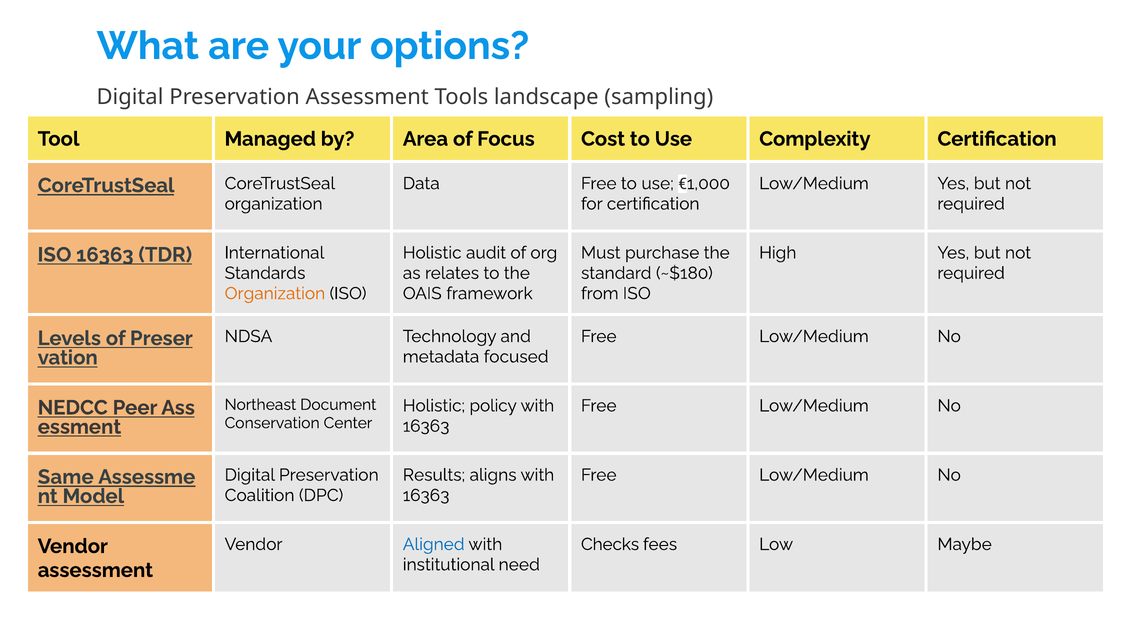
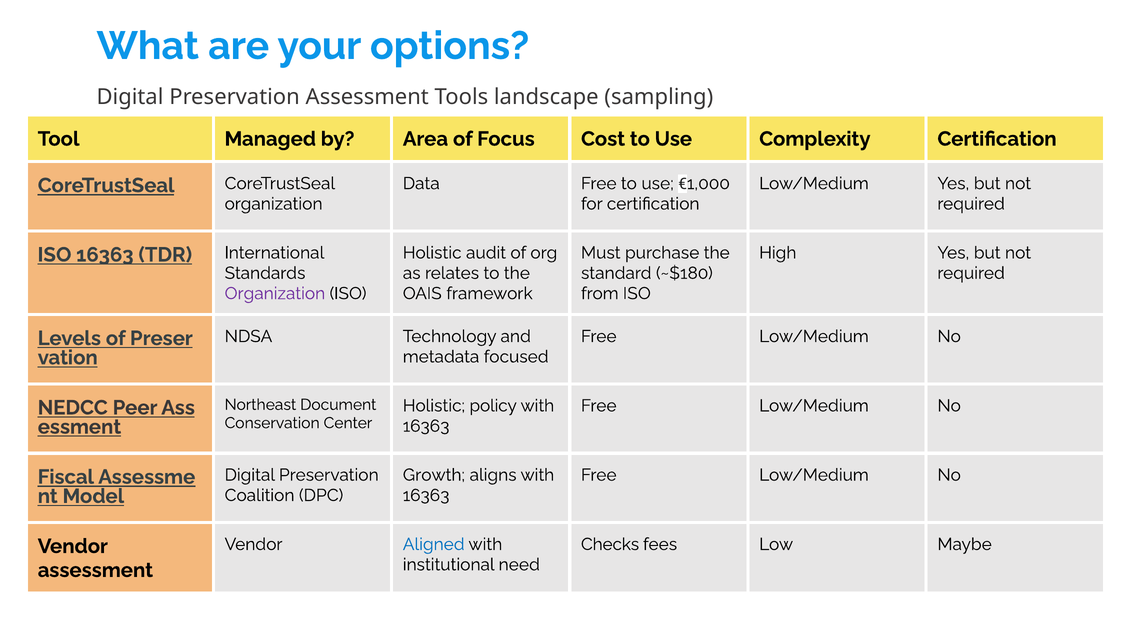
Organization at (275, 294) colour: orange -> purple
Results: Results -> Growth
Same: Same -> Fiscal
